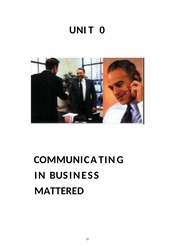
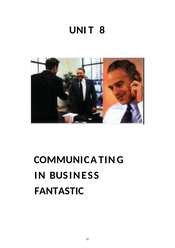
0: 0 -> 8
MATTERED: MATTERED -> FANTASTIC
